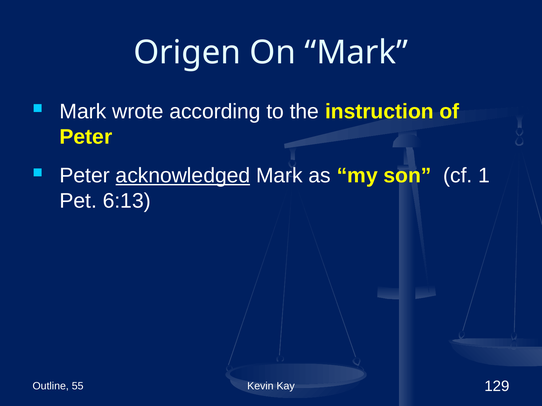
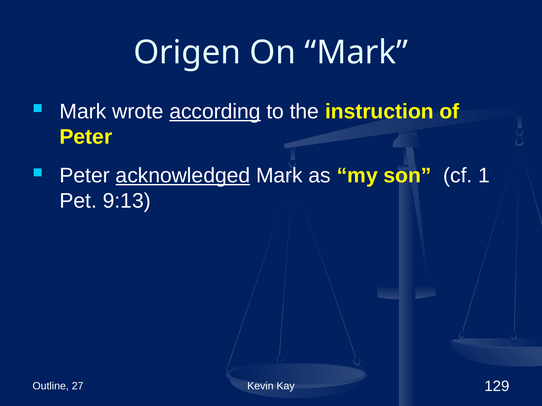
according underline: none -> present
6:13: 6:13 -> 9:13
55: 55 -> 27
